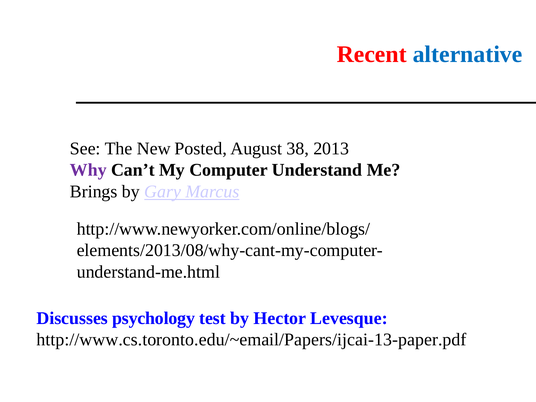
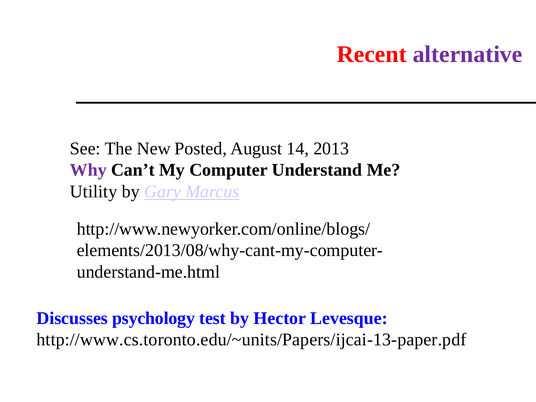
alternative colour: blue -> purple
38: 38 -> 14
Brings: Brings -> Utility
http://www.cs.toronto.edu/~email/Papers/ijcai-13-paper.pdf: http://www.cs.toronto.edu/~email/Papers/ijcai-13-paper.pdf -> http://www.cs.toronto.edu/~units/Papers/ijcai-13-paper.pdf
